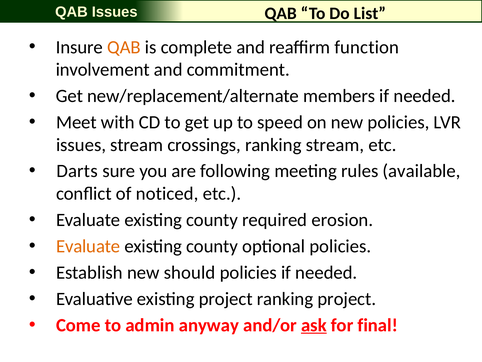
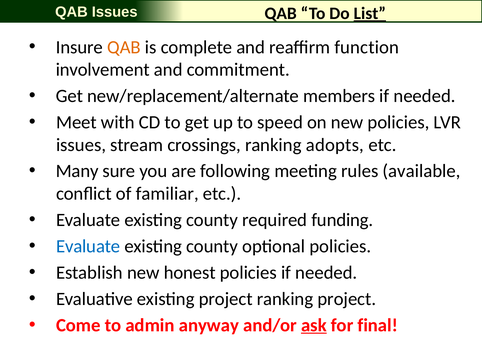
List underline: none -> present
ranking stream: stream -> adopts
Darts: Darts -> Many
noticed: noticed -> familiar
erosion: erosion -> funding
Evaluate at (88, 246) colour: orange -> blue
should: should -> honest
